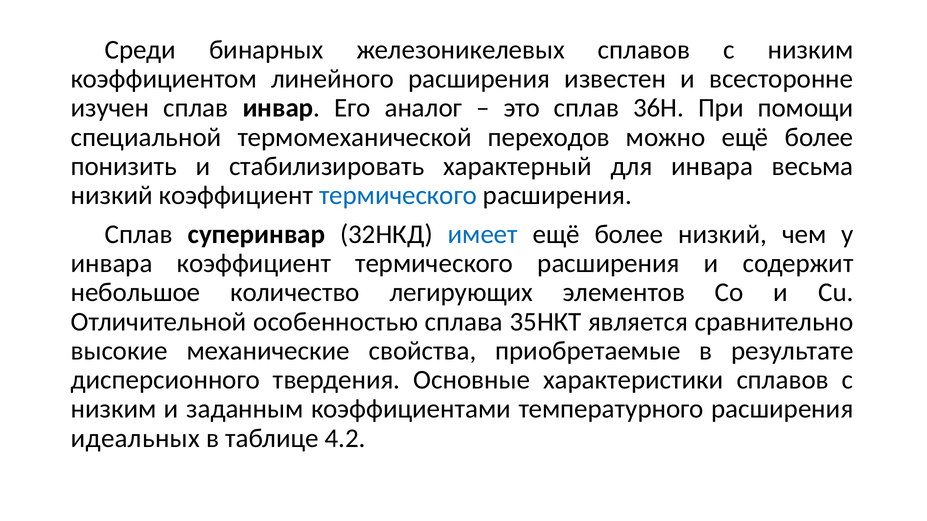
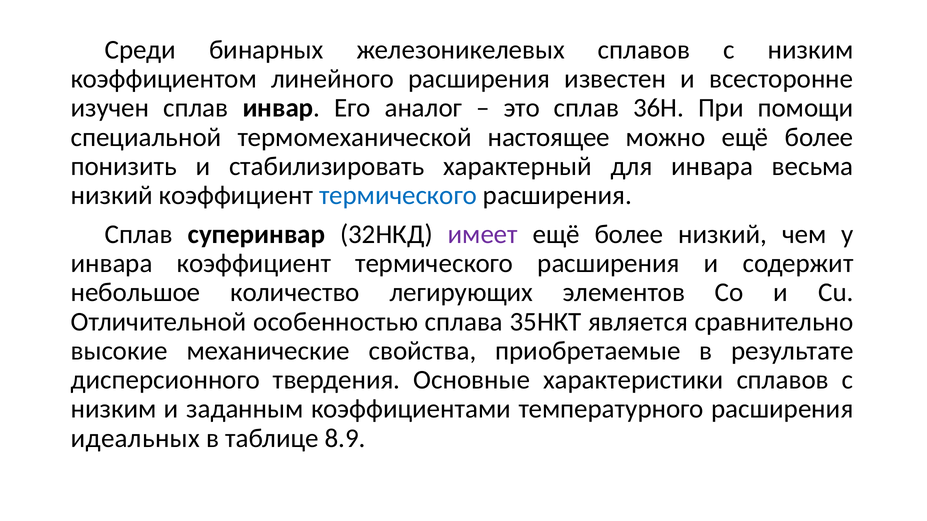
переходов: переходов -> настоящее
имеет colour: blue -> purple
4.2: 4.2 -> 8.9
